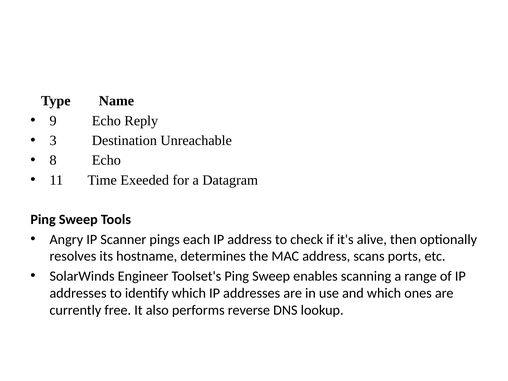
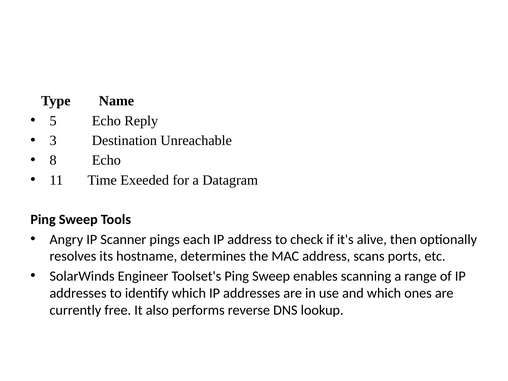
9: 9 -> 5
